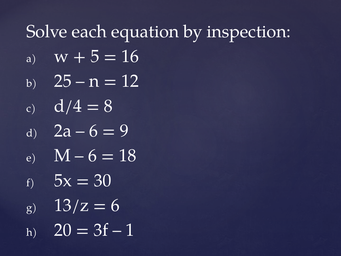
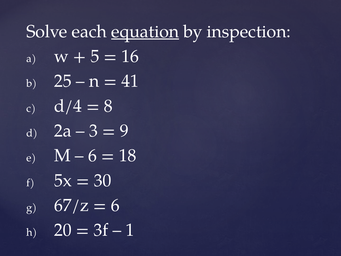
equation underline: none -> present
12: 12 -> 41
6 at (93, 131): 6 -> 3
13/z: 13/z -> 67/z
